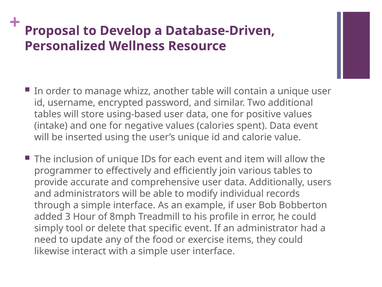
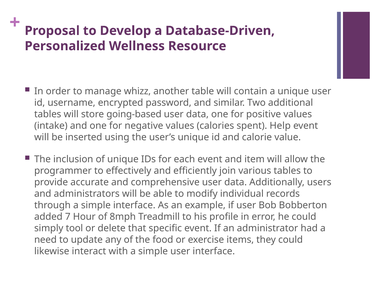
using-based: using-based -> going-based
spent Data: Data -> Help
3: 3 -> 7
